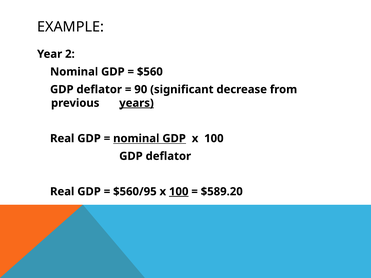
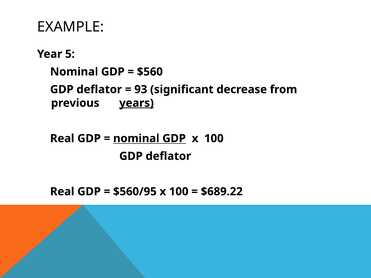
2: 2 -> 5
90: 90 -> 93
100 at (179, 192) underline: present -> none
$589.20: $589.20 -> $689.22
